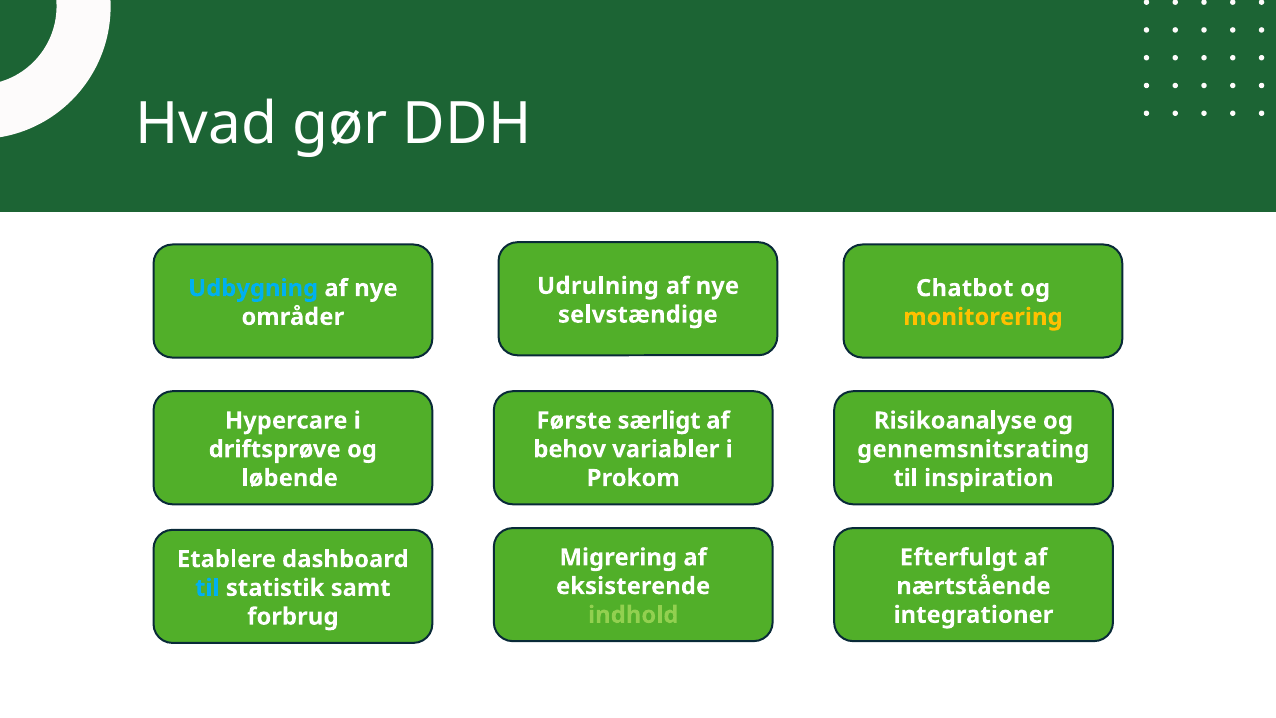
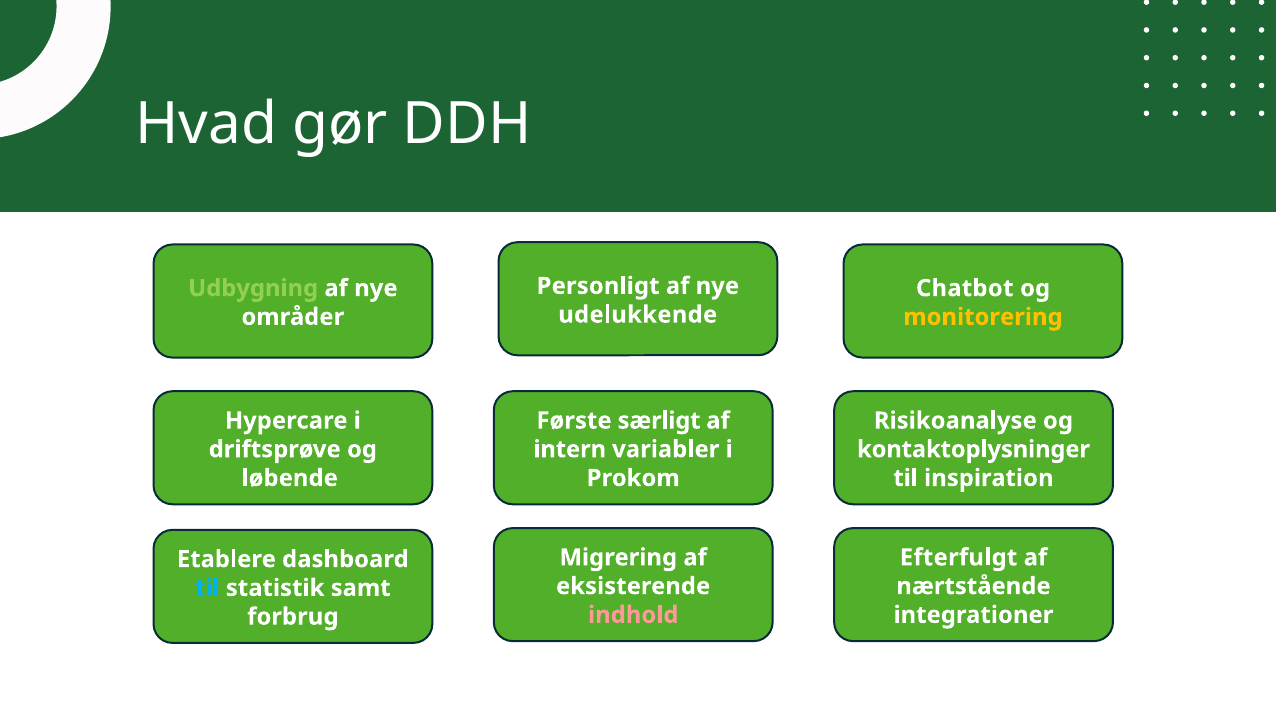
Udrulning: Udrulning -> Personligt
Udbygning colour: light blue -> light green
selvstændige: selvstændige -> udelukkende
behov: behov -> intern
gennemsnitsrating: gennemsnitsrating -> kontaktoplysninger
indhold colour: light green -> pink
